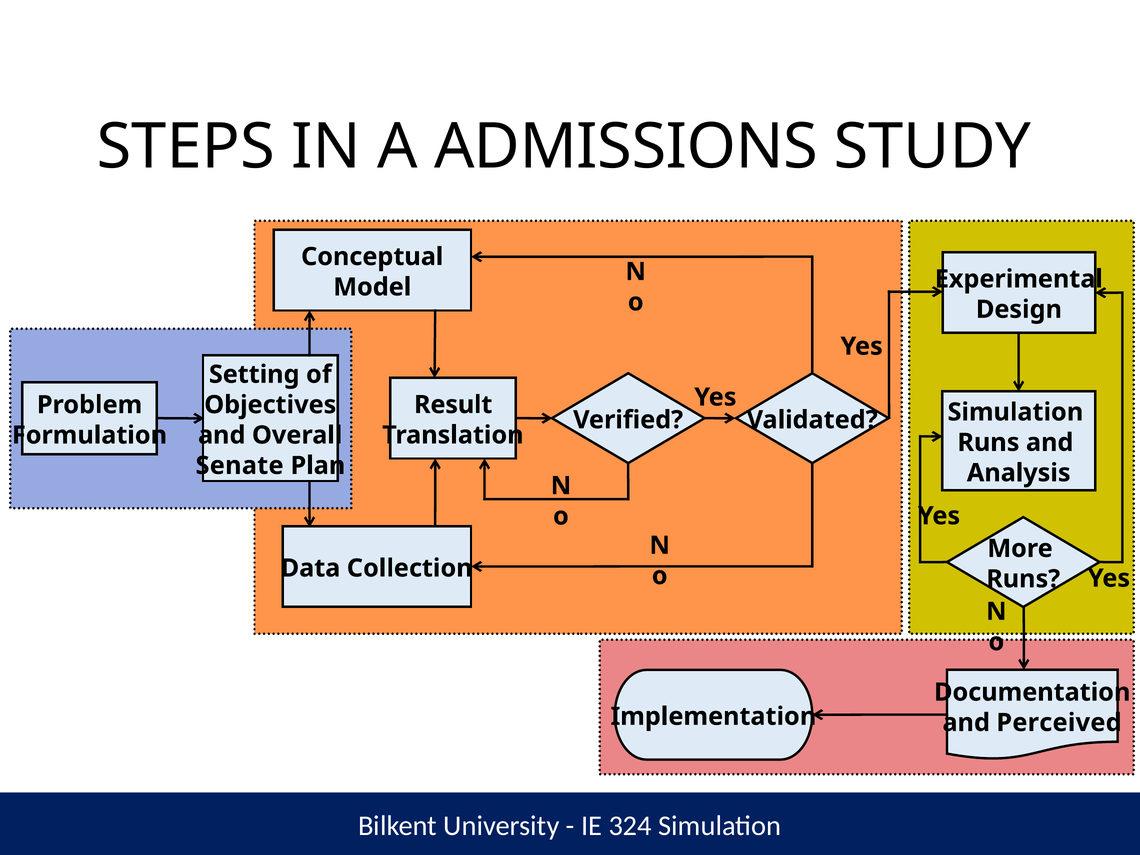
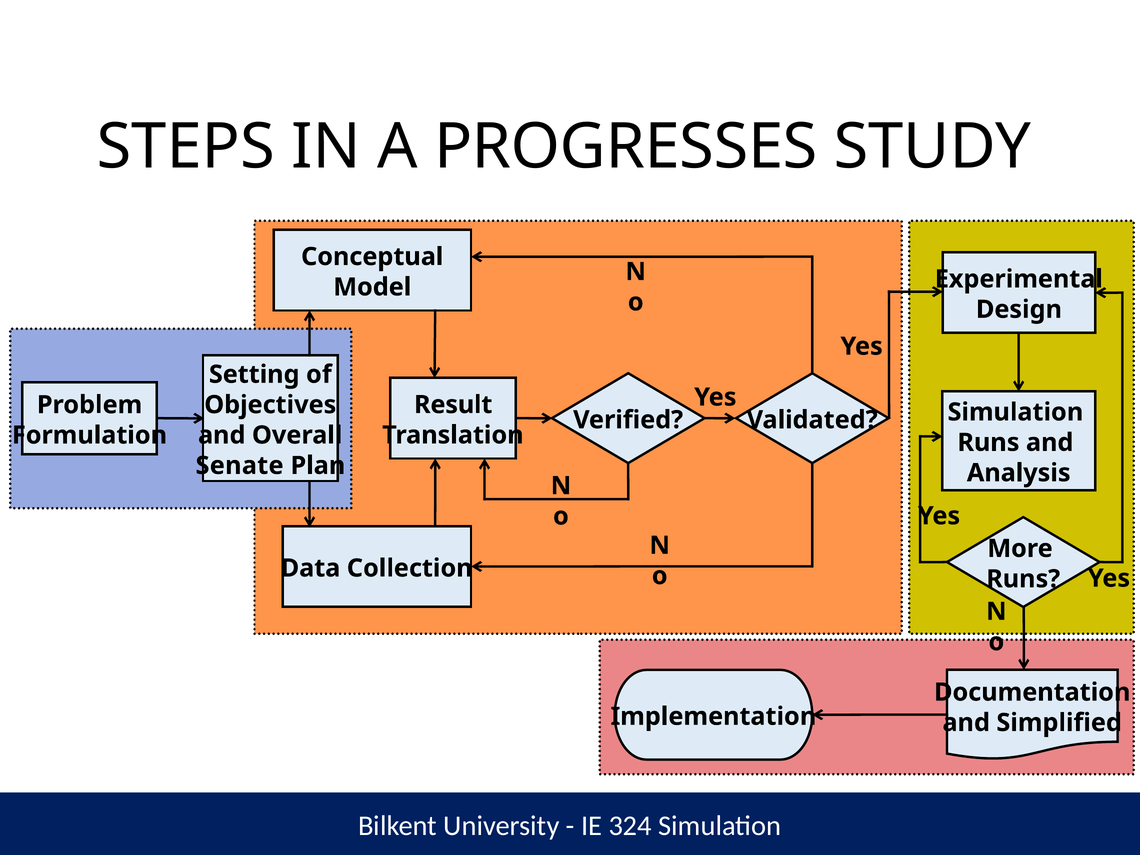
ADMISSIONS: ADMISSIONS -> PROGRESSES
Perceived: Perceived -> Simplified
